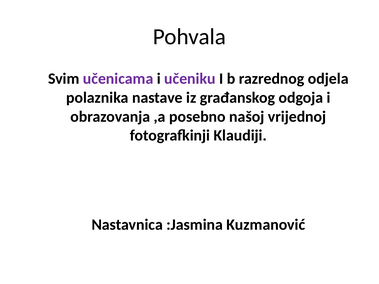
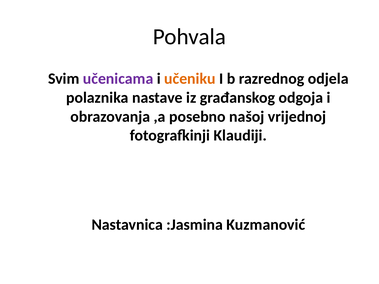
učeniku colour: purple -> orange
